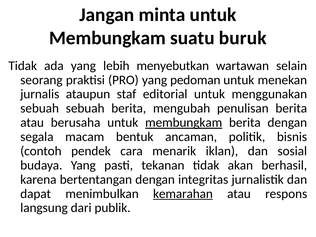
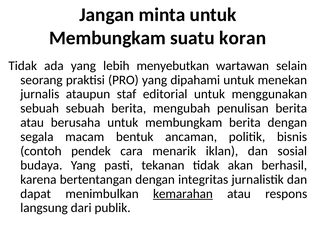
buruk: buruk -> koran
pedoman: pedoman -> dipahami
membungkam at (184, 123) underline: present -> none
